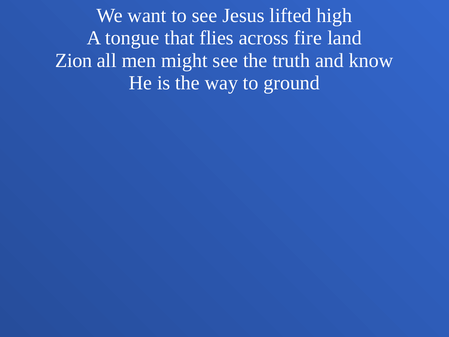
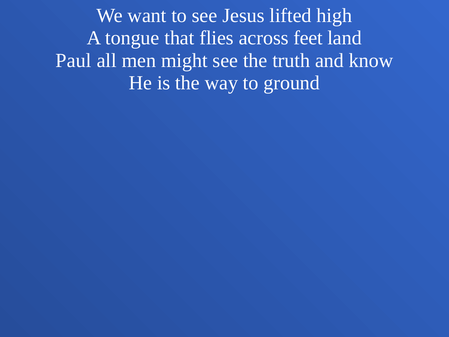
fire: fire -> feet
Zion: Zion -> Paul
